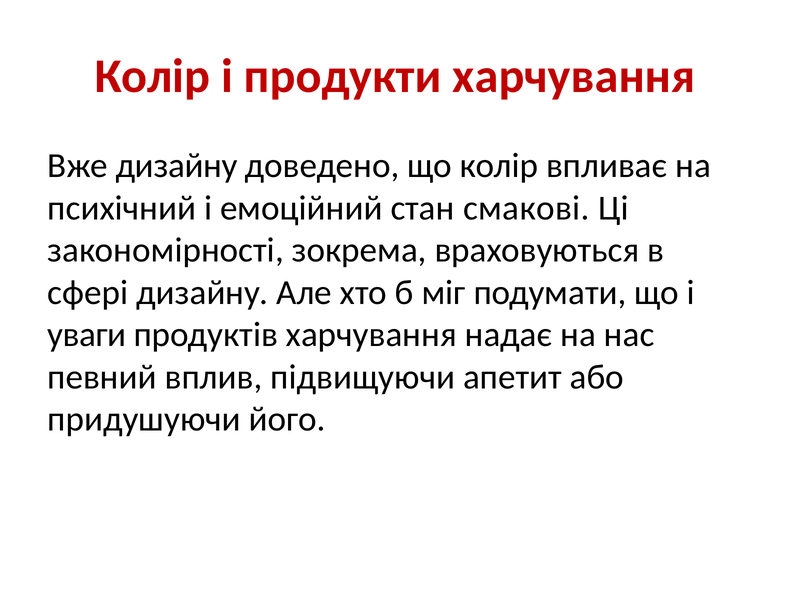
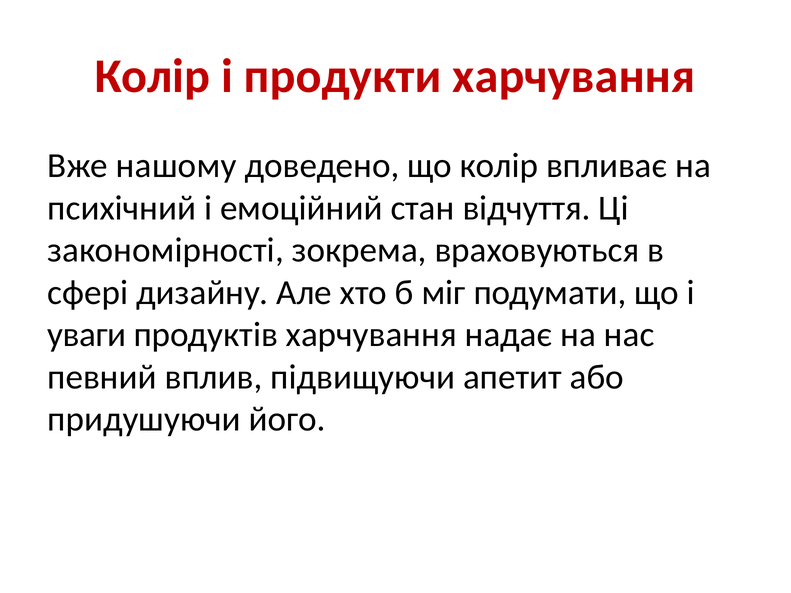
Вже дизайну: дизайну -> нашому
смакові: смакові -> відчуття
